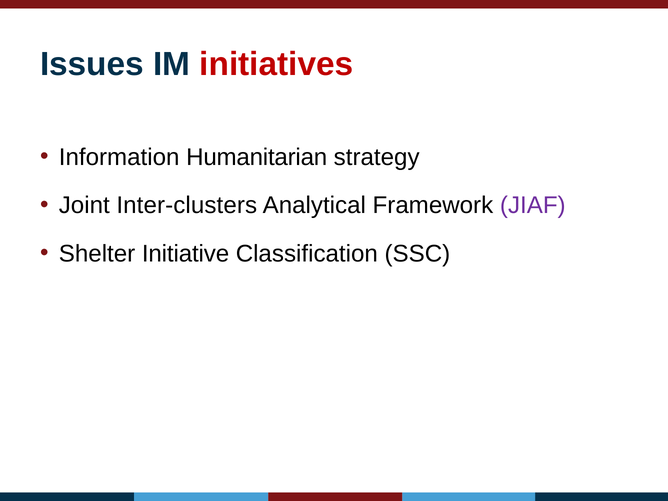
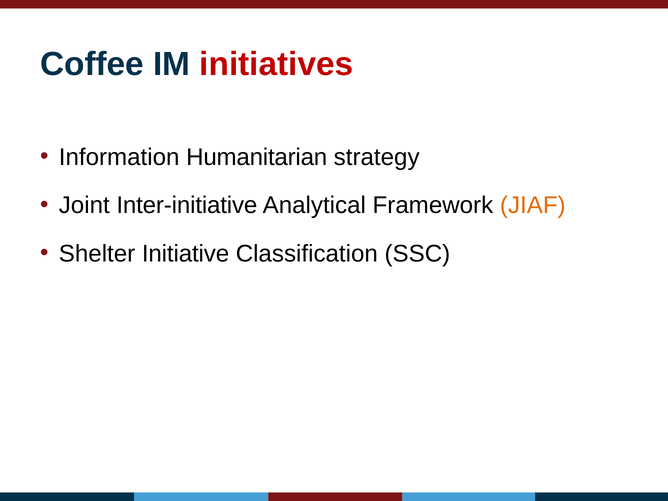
Issues: Issues -> Coffee
Inter-clusters: Inter-clusters -> Inter-initiative
JIAF colour: purple -> orange
